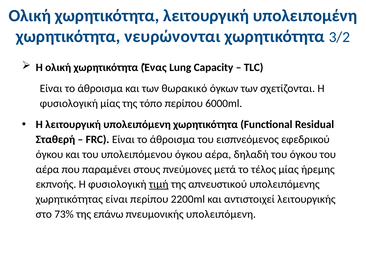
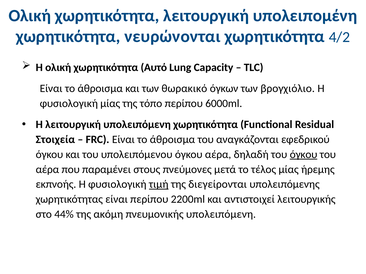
3/2: 3/2 -> 4/2
Ένας: Ένας -> Αυτό
σχετίζονται: σχετίζονται -> βρογχιόλιο
Σταθερή: Σταθερή -> Στοιχεία
εισπνεόμενος: εισπνεόμενος -> αναγκάζονται
όγκου at (304, 155) underline: none -> present
απνευστικού: απνευστικού -> διεγείρονται
73%: 73% -> 44%
επάνω: επάνω -> ακόμη
